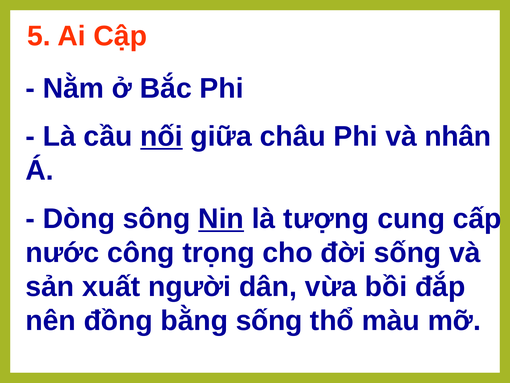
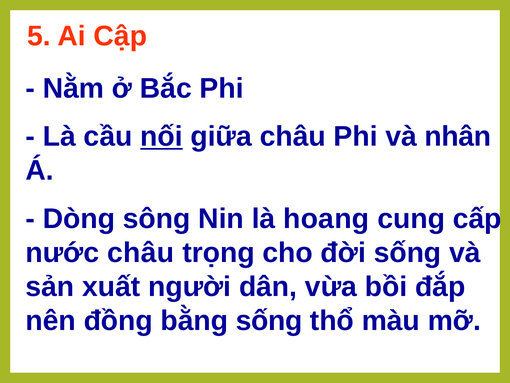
Nin underline: present -> none
tượng: tượng -> hoang
nước công: công -> châu
